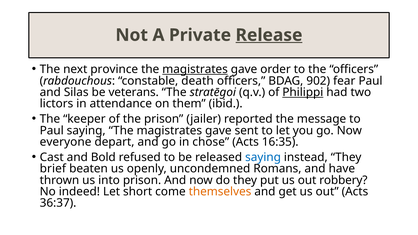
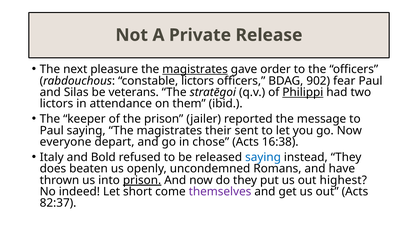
Release underline: present -> none
province: province -> pleasure
constable death: death -> lictors
saying The magistrates gave: gave -> their
16:35: 16:35 -> 16:38
Cast: Cast -> Italy
brief: brief -> does
prison at (142, 180) underline: none -> present
robbery: robbery -> highest
themselves colour: orange -> purple
36:37: 36:37 -> 82:37
